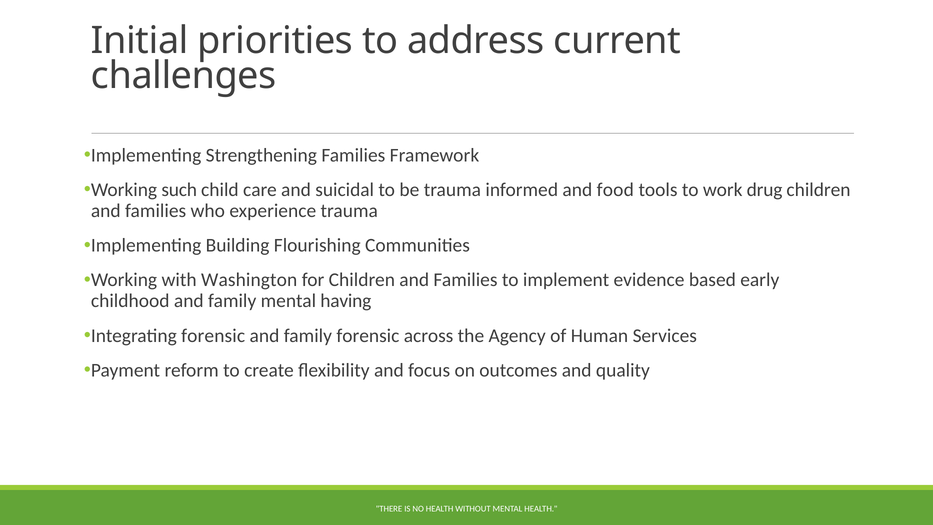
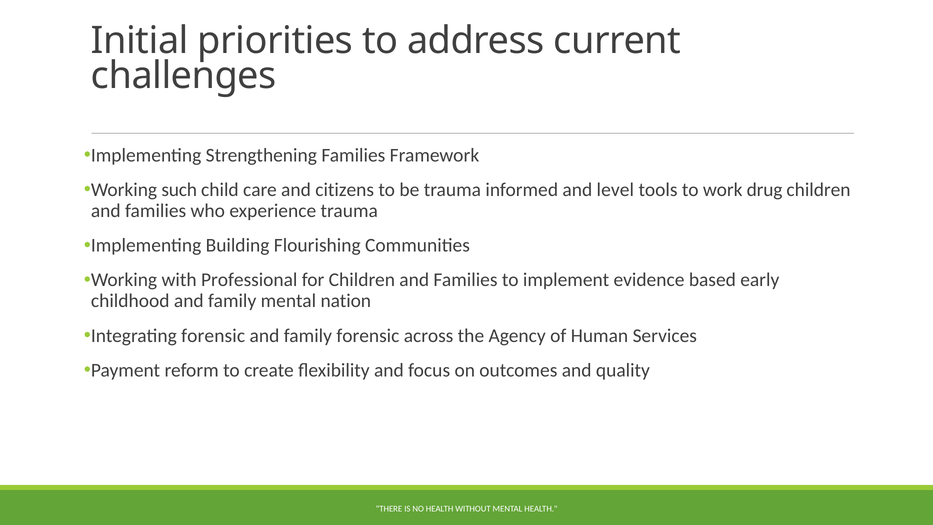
suicidal: suicidal -> citizens
food: food -> level
Washington: Washington -> Professional
having: having -> nation
